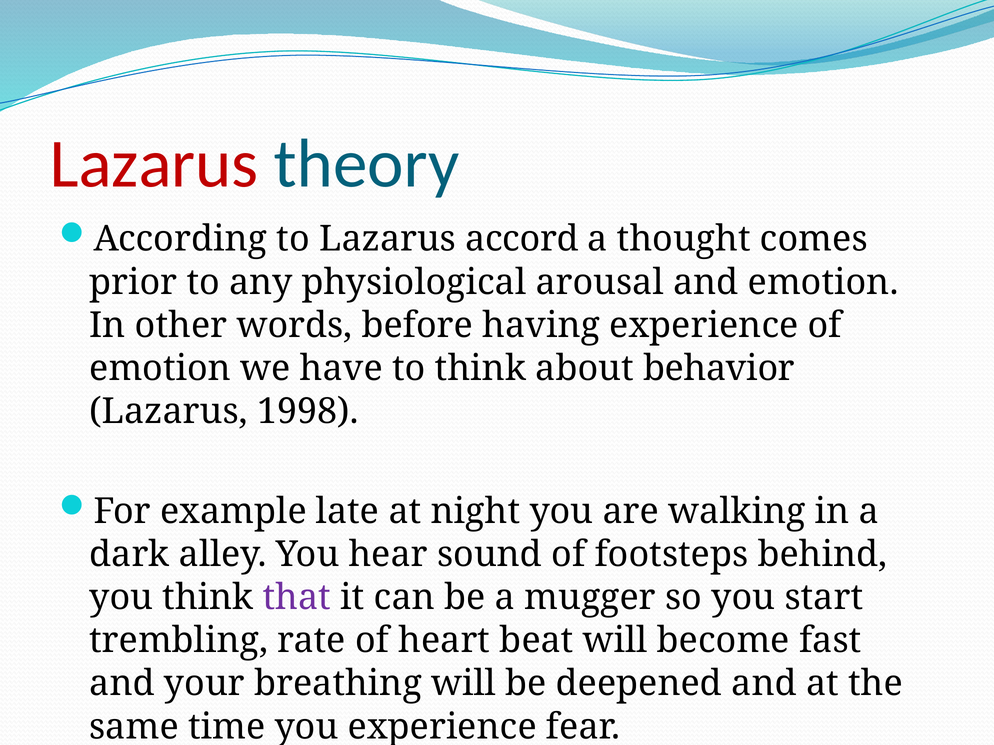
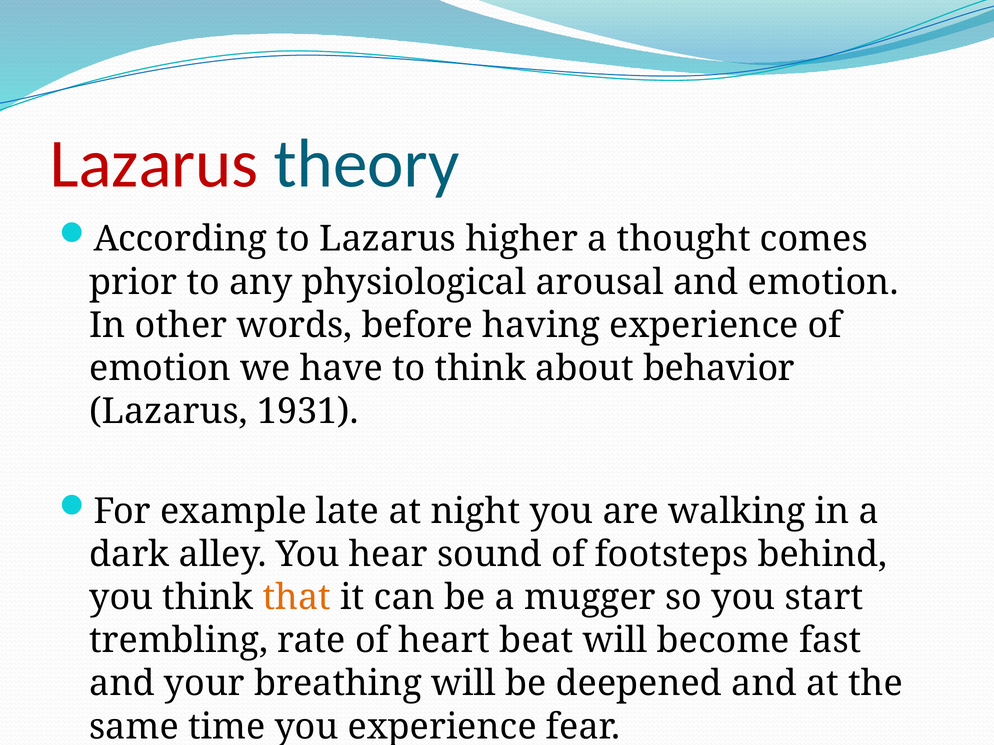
accord: accord -> higher
1998: 1998 -> 1931
that colour: purple -> orange
